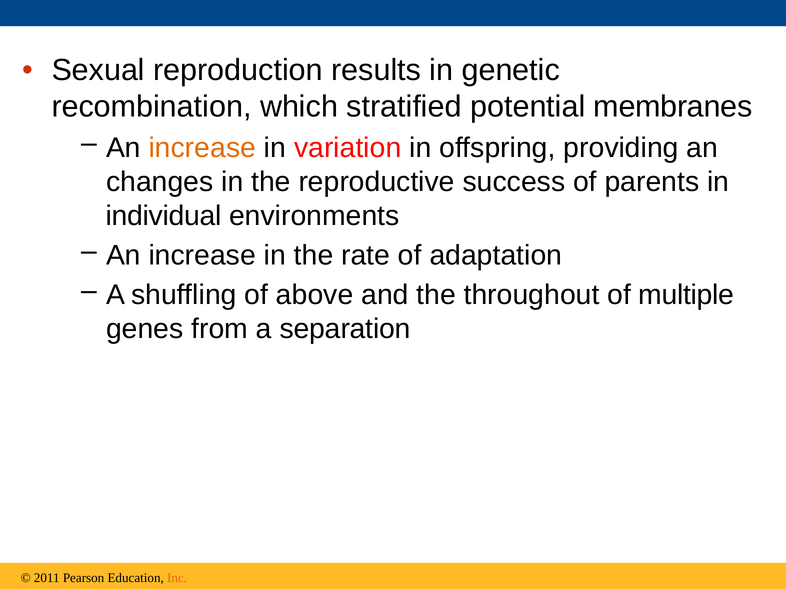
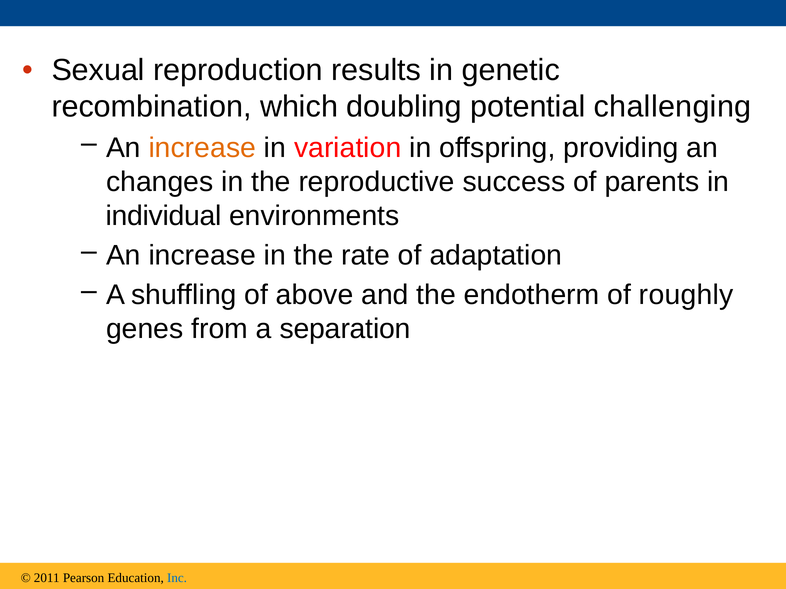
stratified: stratified -> doubling
membranes: membranes -> challenging
throughout: throughout -> endotherm
multiple: multiple -> roughly
Inc colour: orange -> blue
